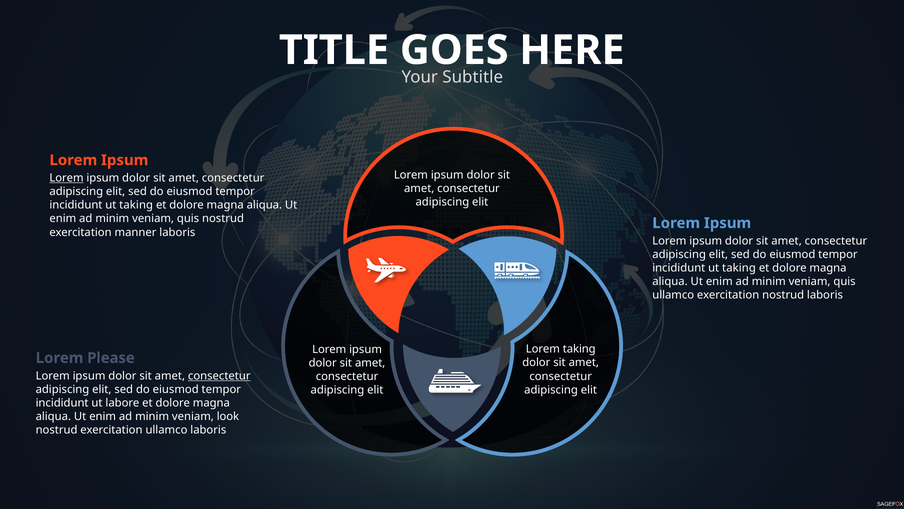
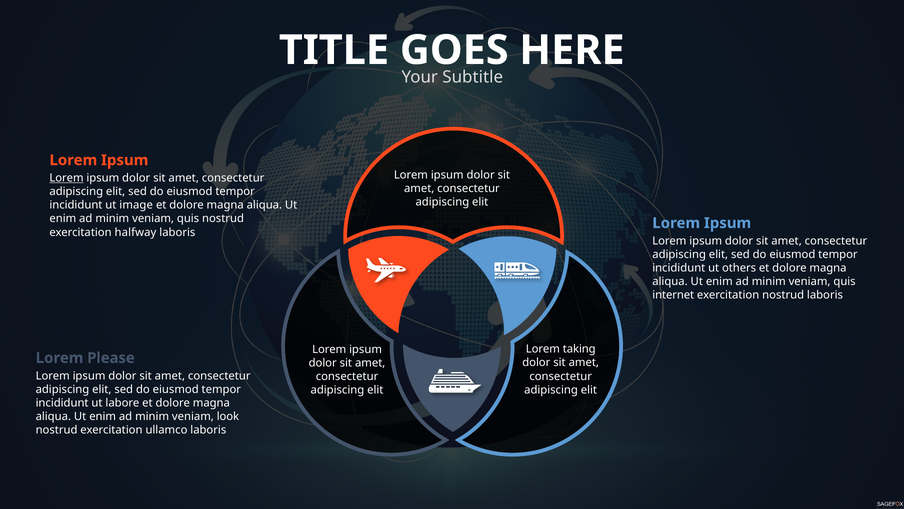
taking at (136, 205): taking -> image
manner: manner -> halfway
taking at (739, 268): taking -> others
ullamco at (673, 295): ullamco -> internet
consectetur at (219, 375) underline: present -> none
